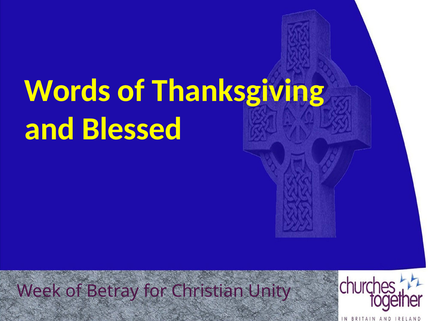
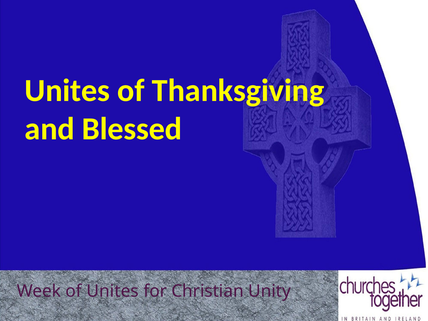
Words at (67, 90): Words -> Unites
of Betray: Betray -> Unites
